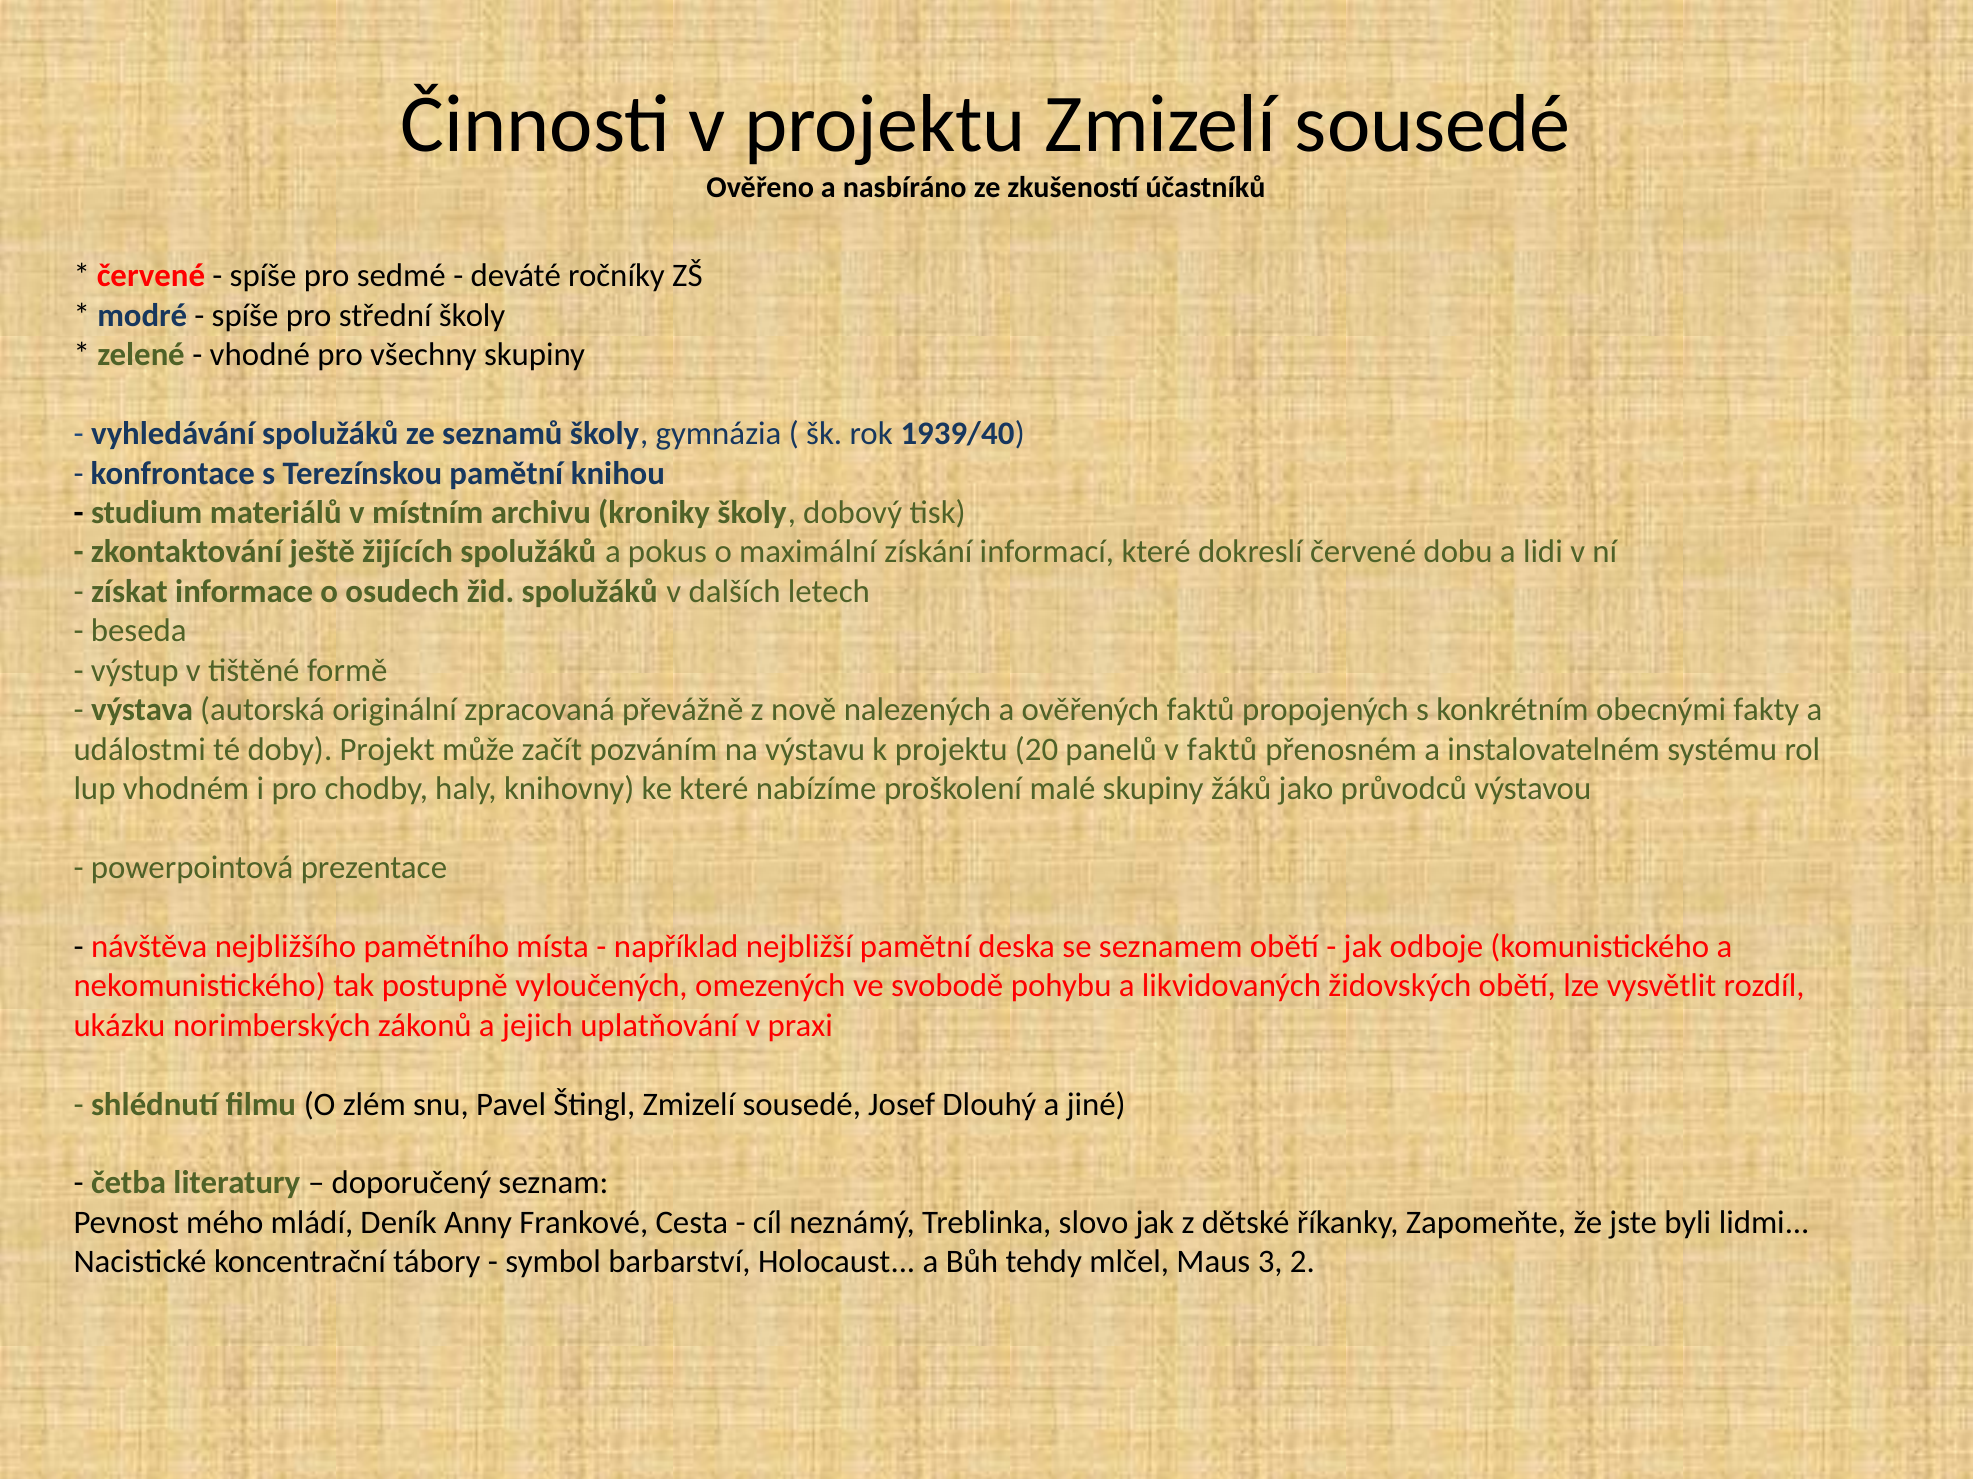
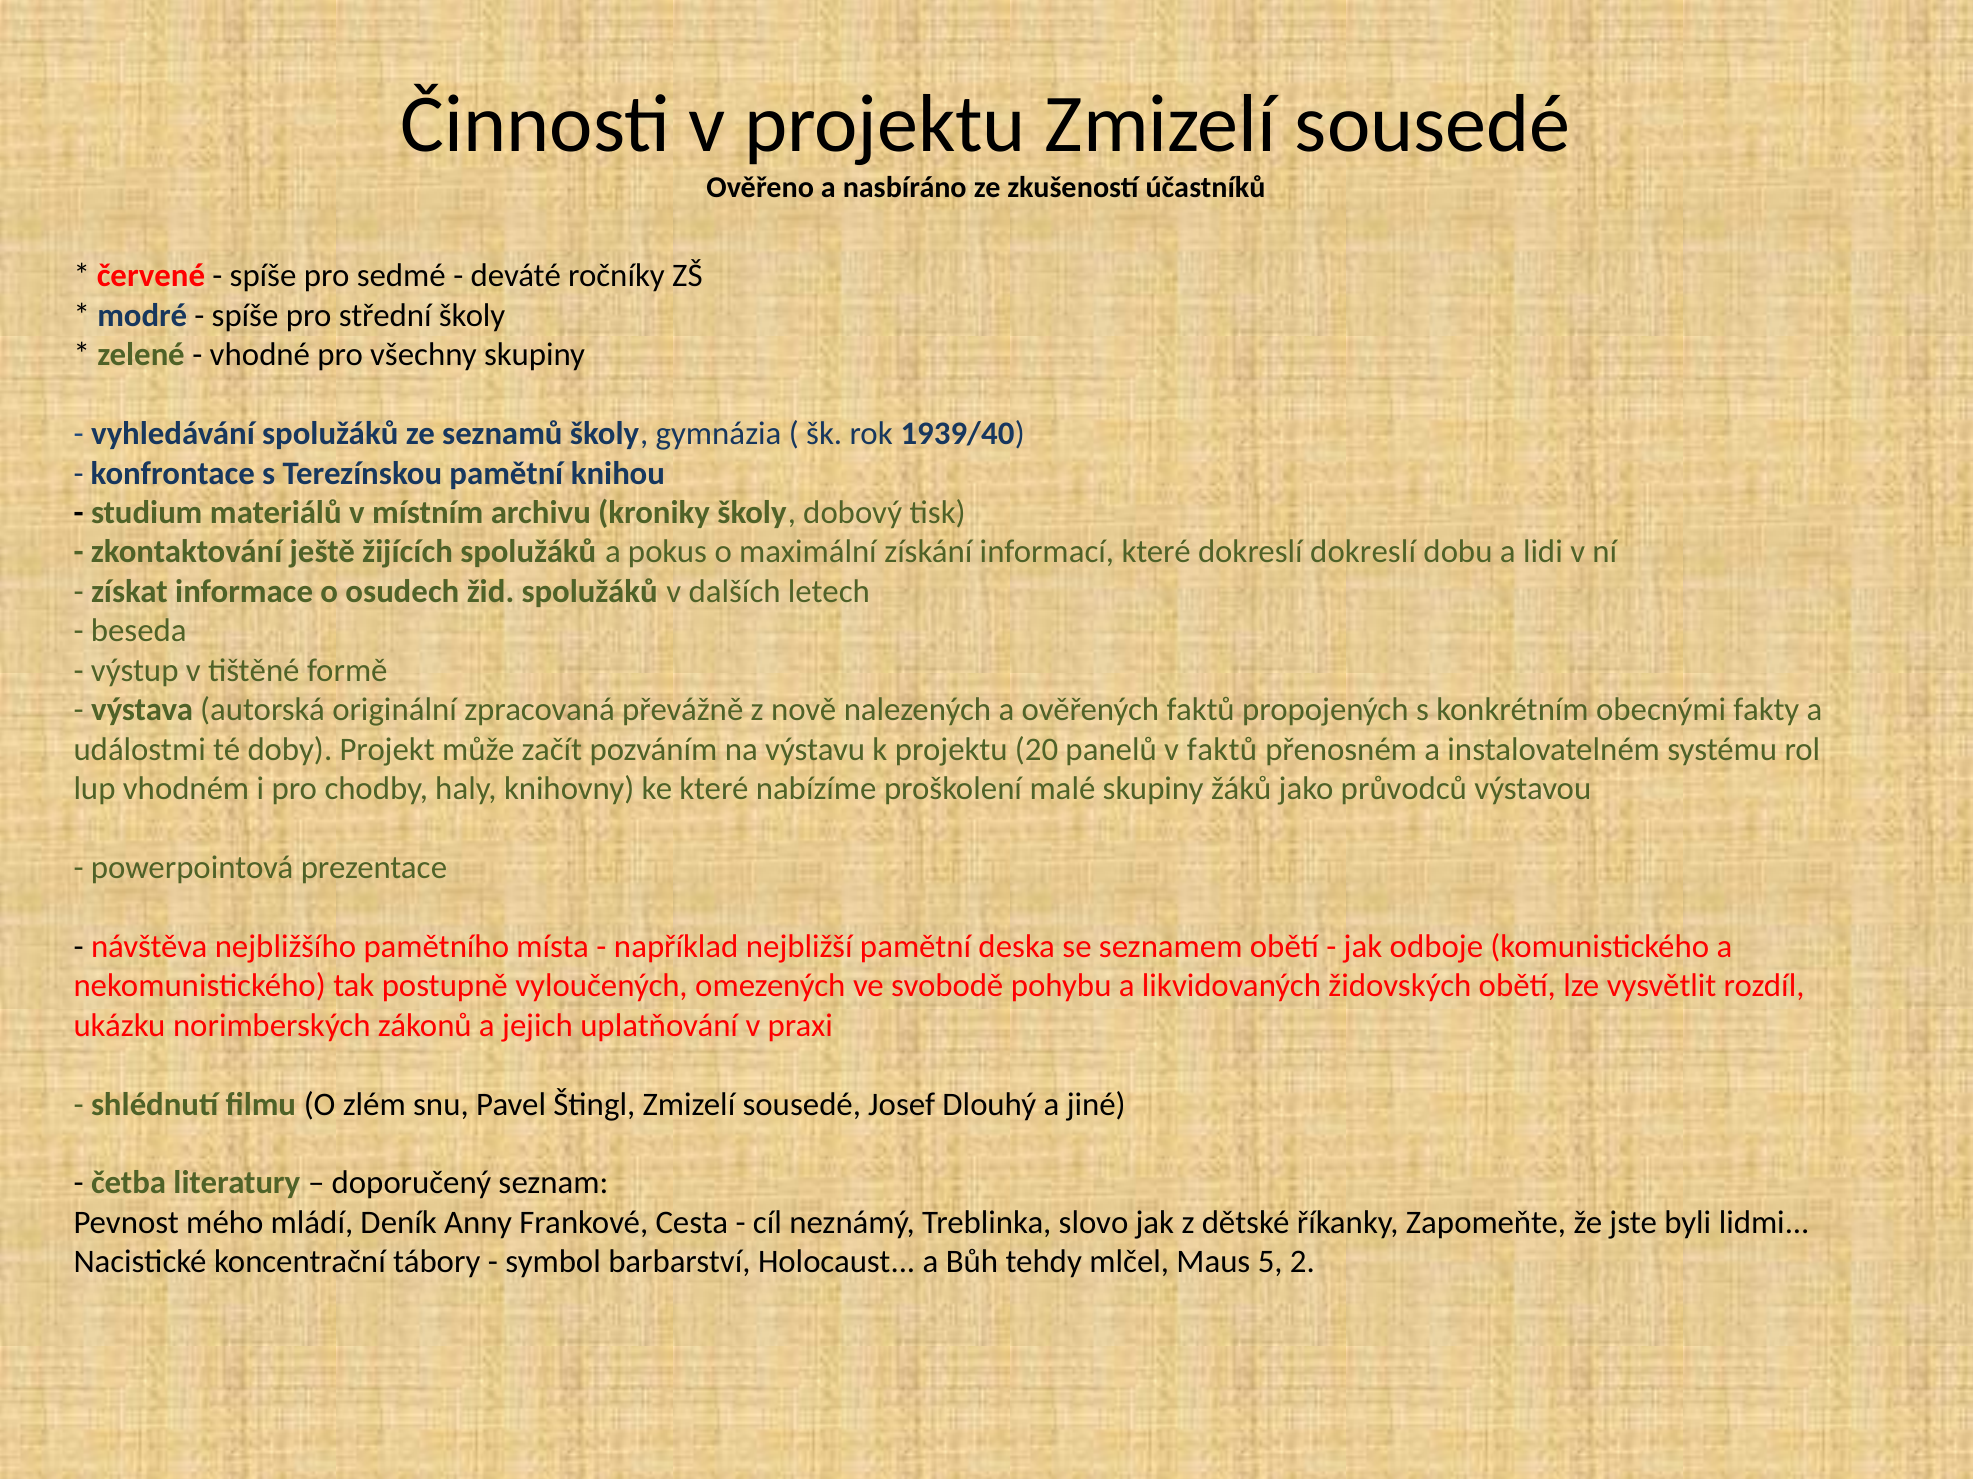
dokreslí červené: červené -> dokreslí
3: 3 -> 5
